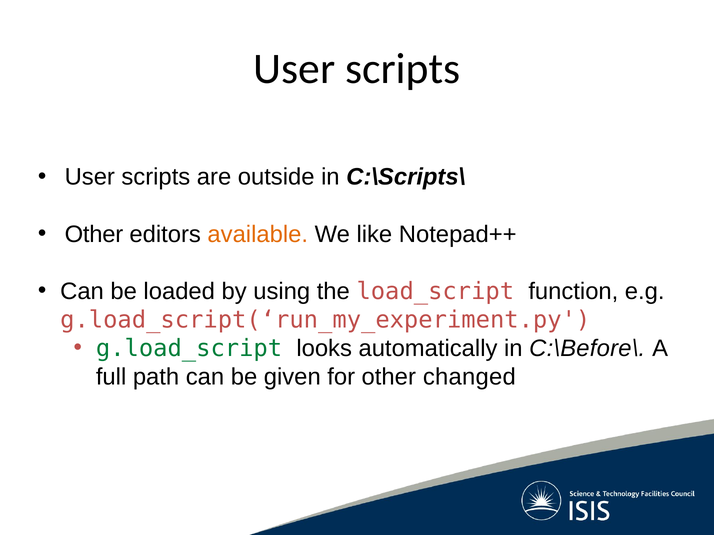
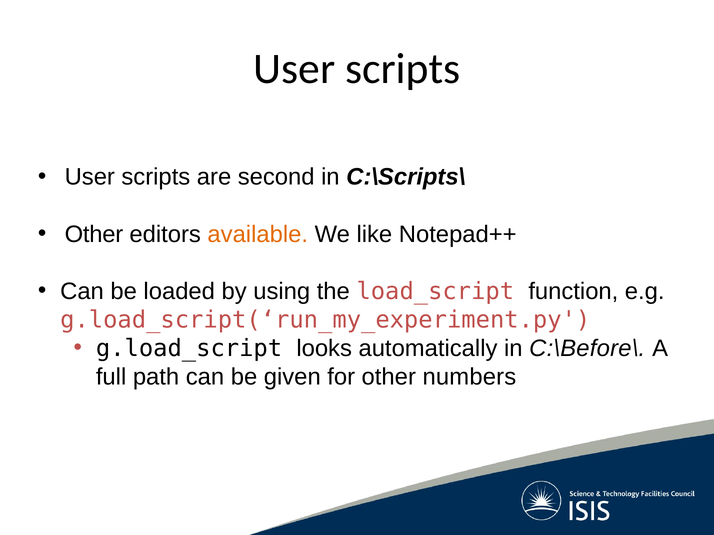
outside: outside -> second
g.load_script colour: green -> black
changed: changed -> numbers
